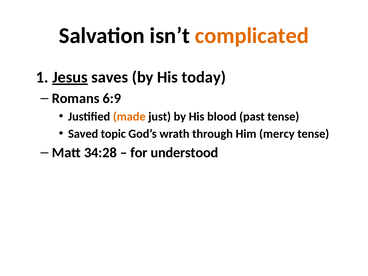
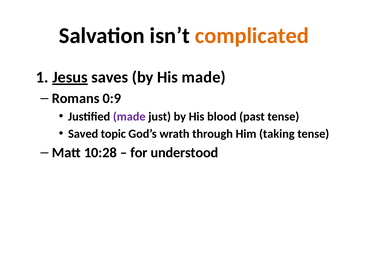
His today: today -> made
6:9: 6:9 -> 0:9
made at (129, 117) colour: orange -> purple
mercy: mercy -> taking
34:28: 34:28 -> 10:28
